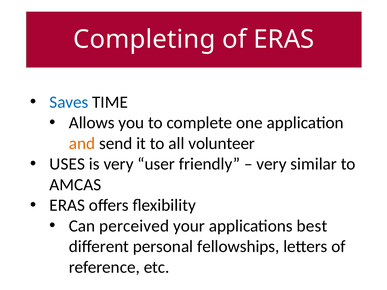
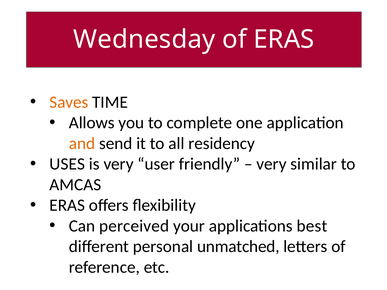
Completing: Completing -> Wednesday
Saves colour: blue -> orange
volunteer: volunteer -> residency
fellowships: fellowships -> unmatched
